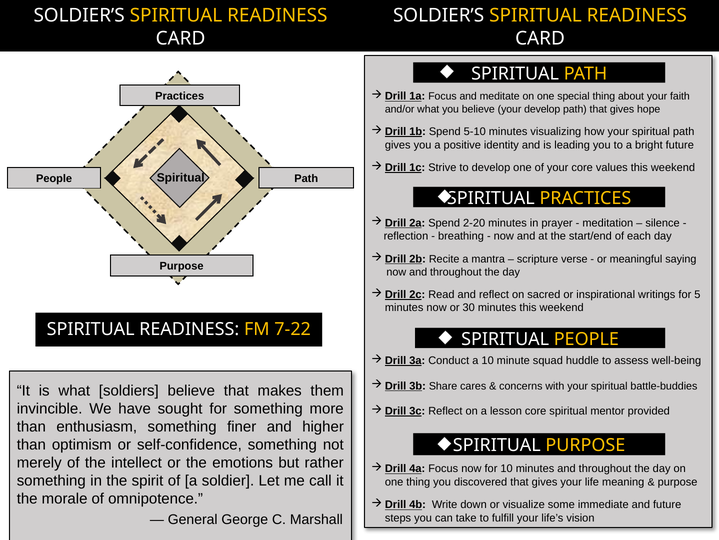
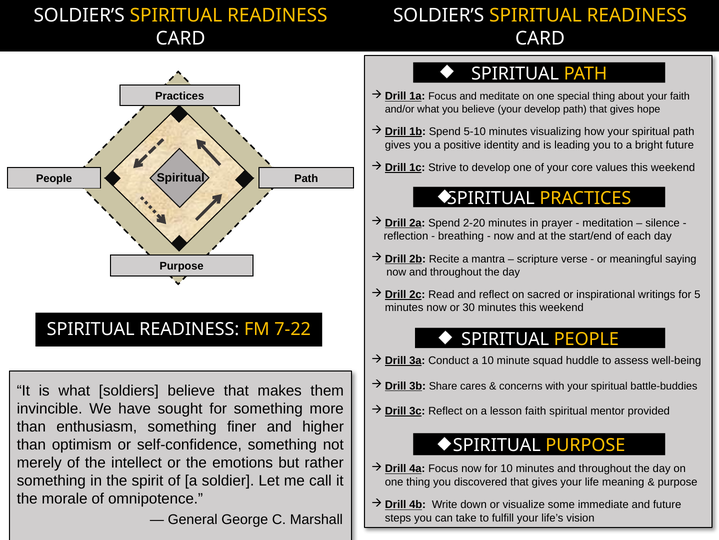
lesson core: core -> faith
